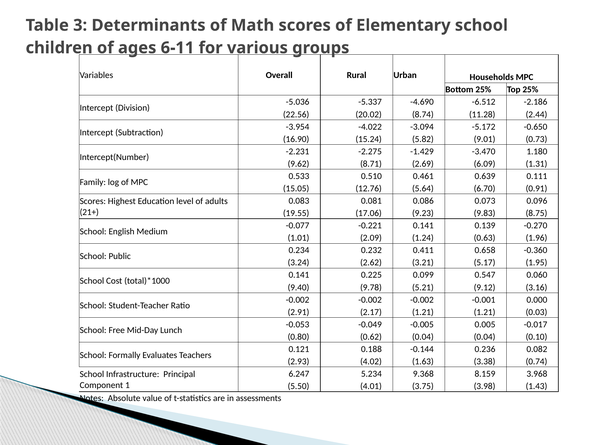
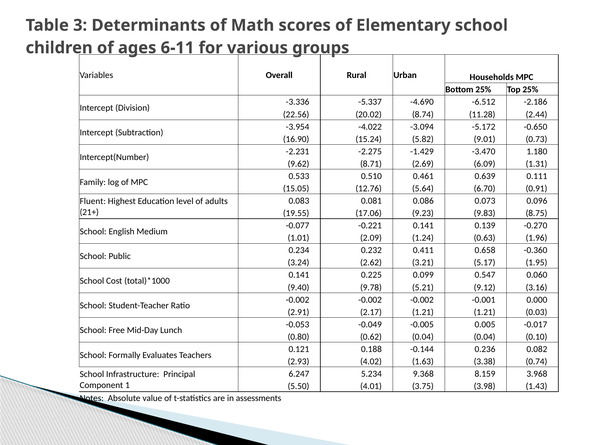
-5.036: -5.036 -> -3.336
Scores at (93, 201): Scores -> Fluent
